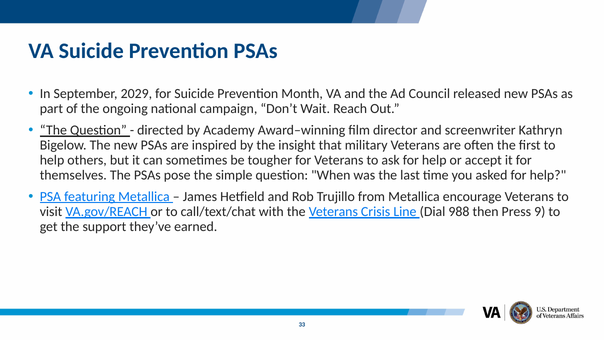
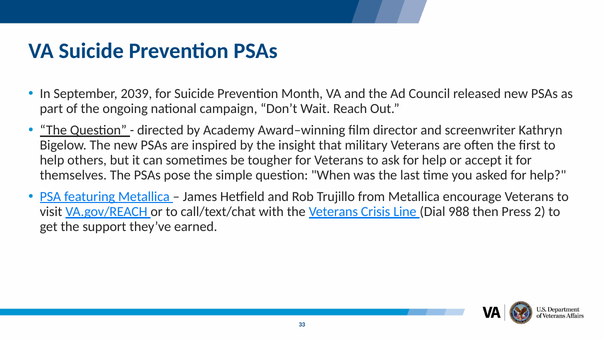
2029: 2029 -> 2039
9: 9 -> 2
